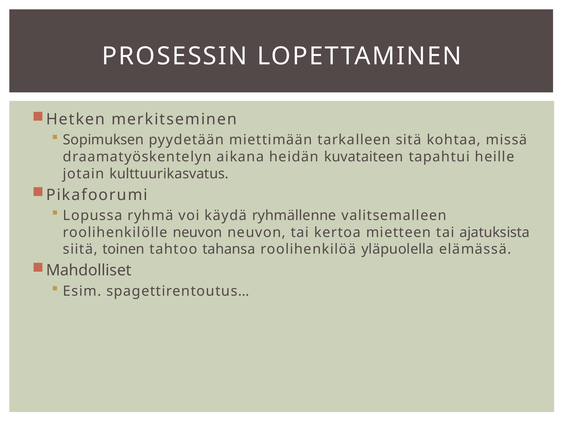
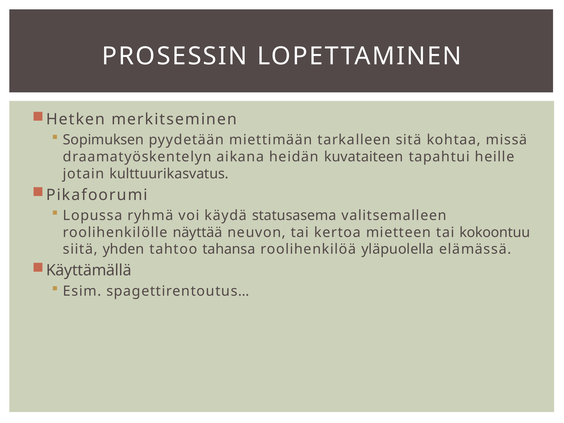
ryhmällenne: ryhmällenne -> statusasema
roolihenkilölle neuvon: neuvon -> näyttää
ajatuksista: ajatuksista -> kokoontuu
toinen: toinen -> yhden
Mahdolliset: Mahdolliset -> Käyttämällä
